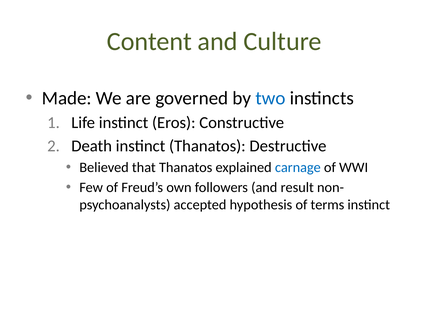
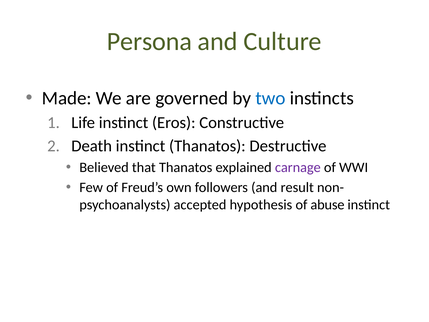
Content: Content -> Persona
carnage colour: blue -> purple
terms: terms -> abuse
